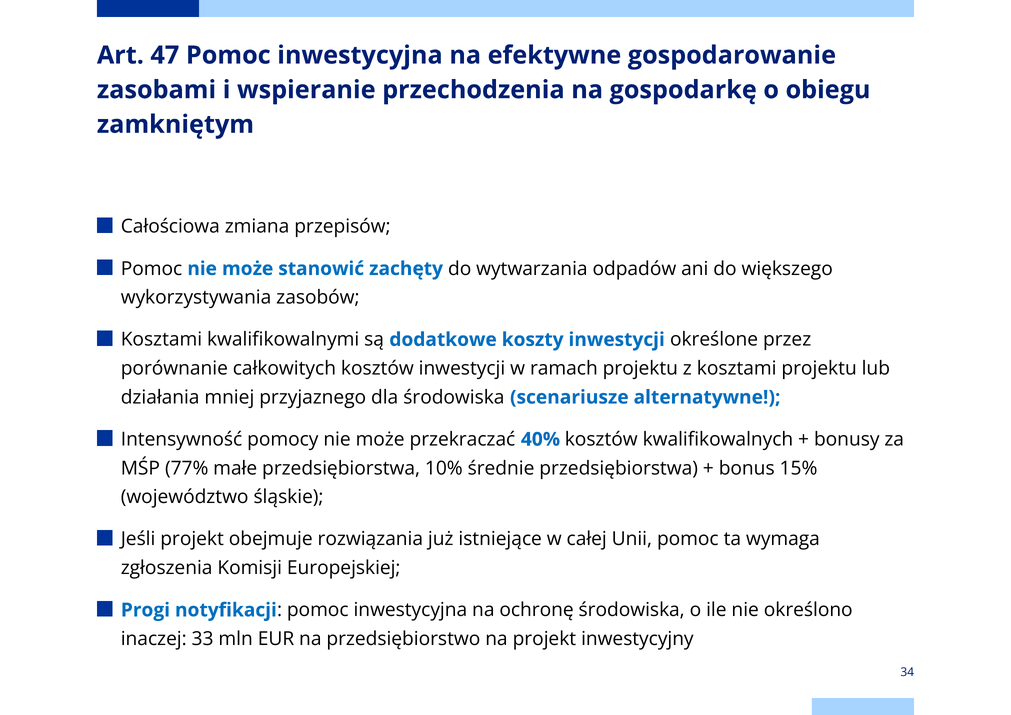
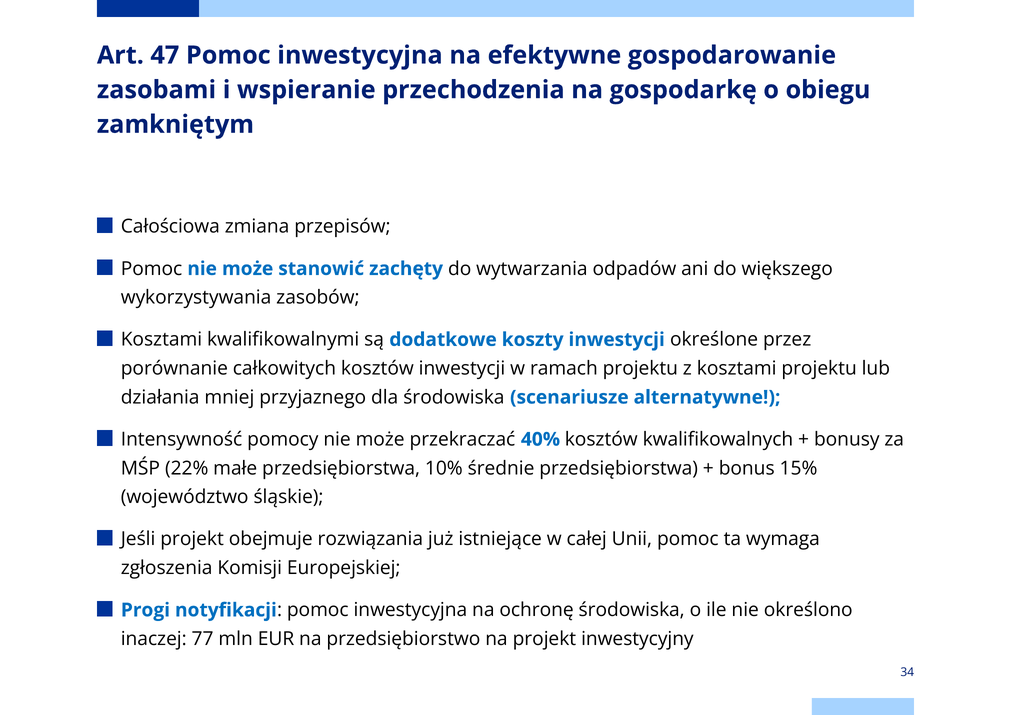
77%: 77% -> 22%
33: 33 -> 77
